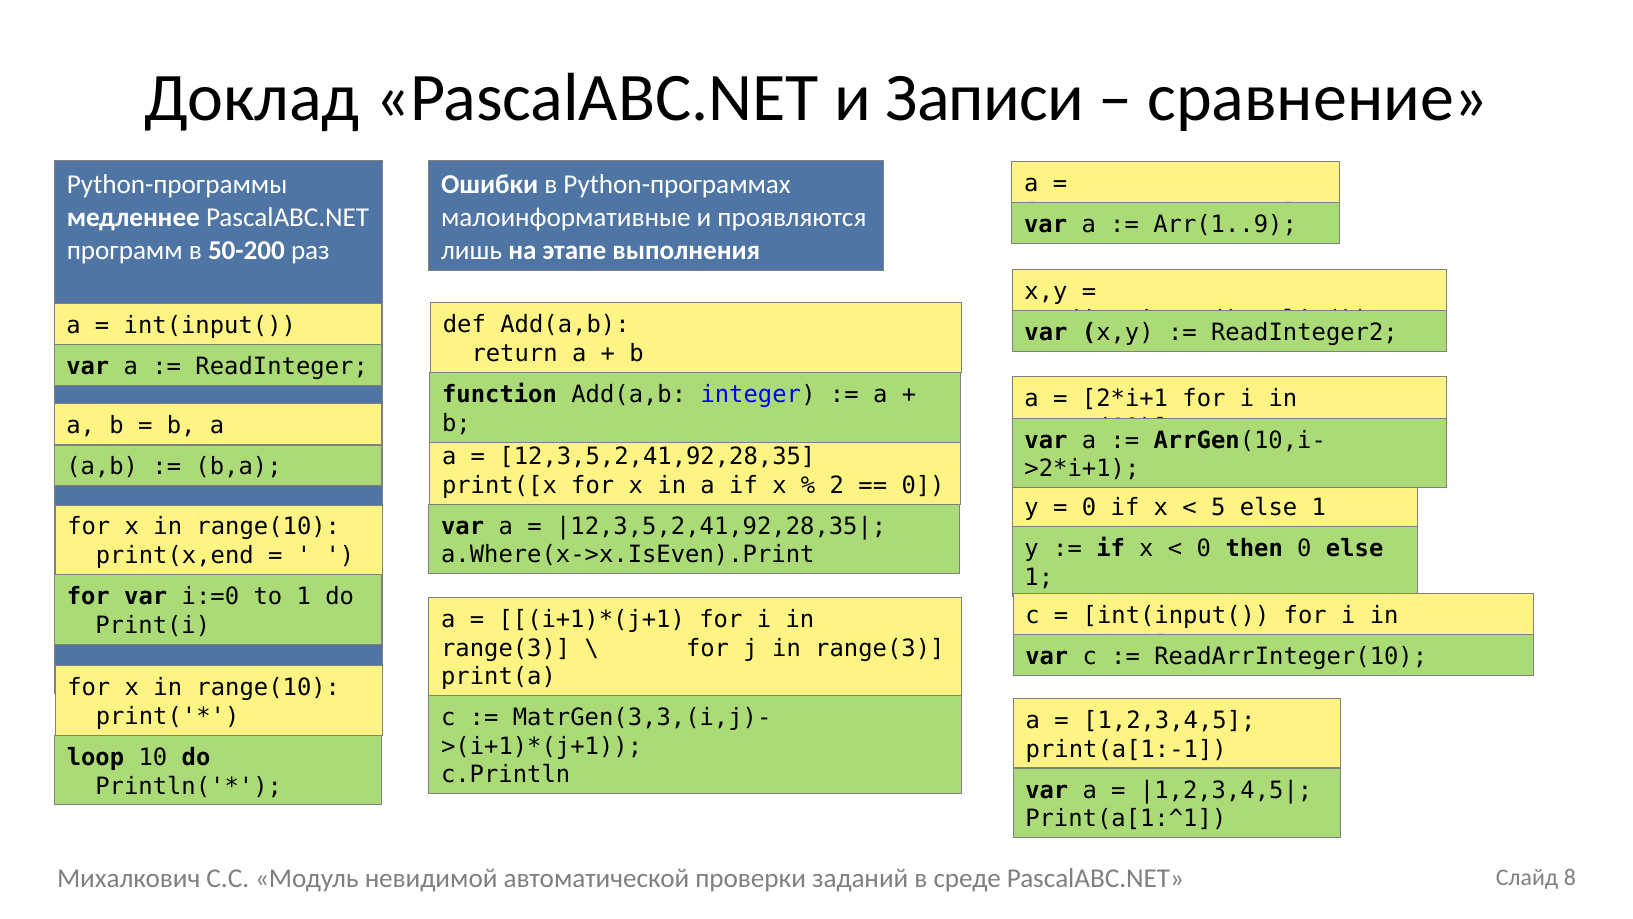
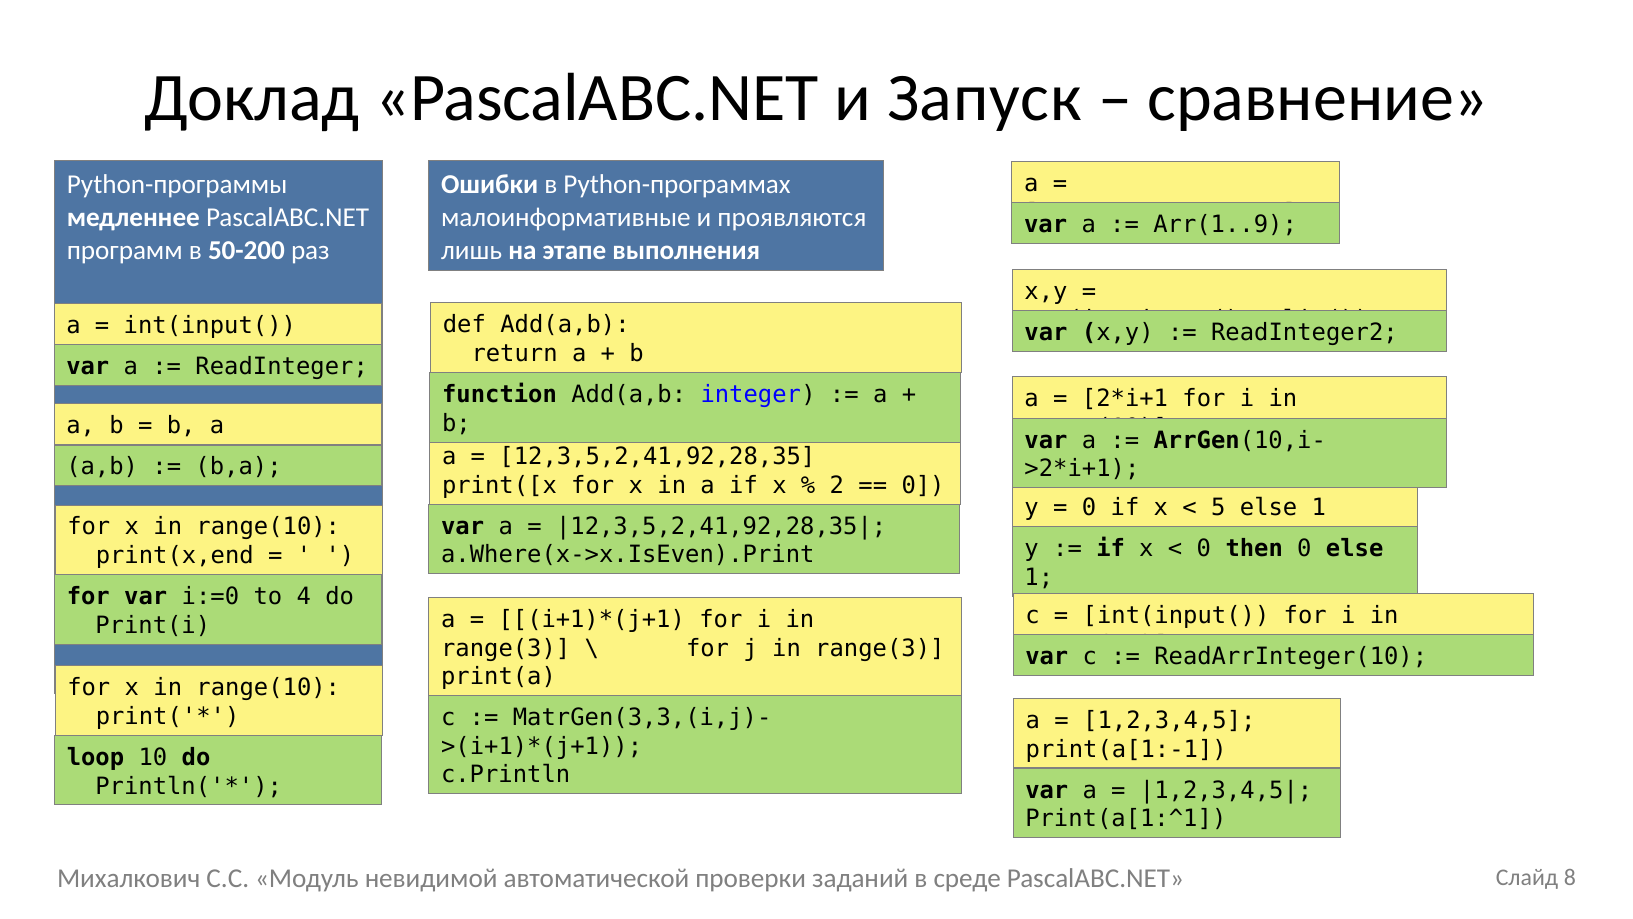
Записи: Записи -> Запуск
to 1: 1 -> 4
